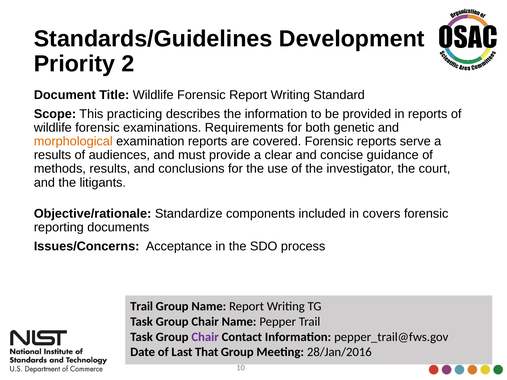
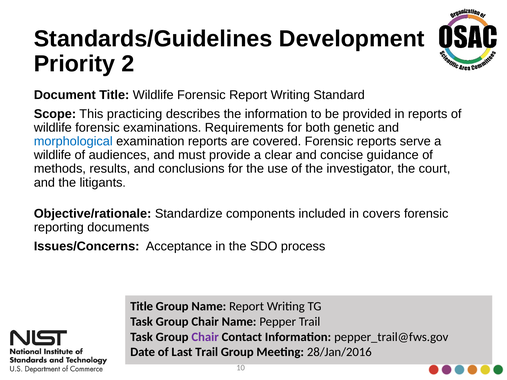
morphological colour: orange -> blue
results at (52, 155): results -> wildlife
Trail at (142, 307): Trail -> Title
Last That: That -> Trail
